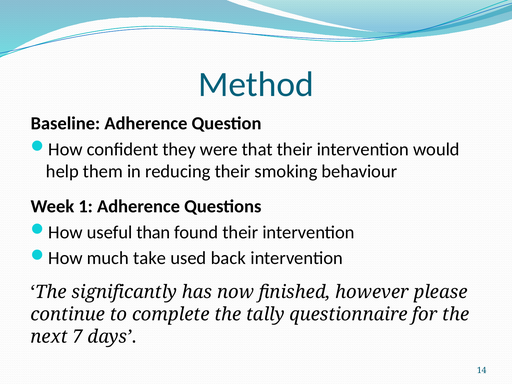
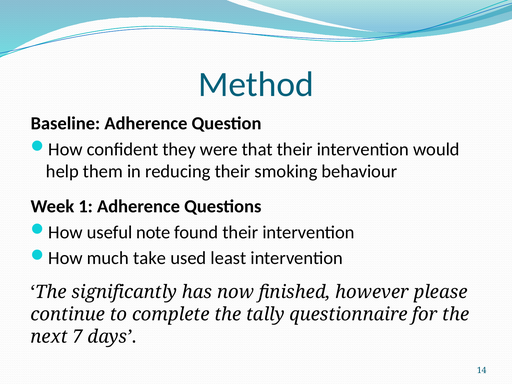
than: than -> note
back: back -> least
